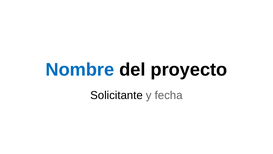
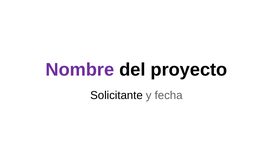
Nombre colour: blue -> purple
